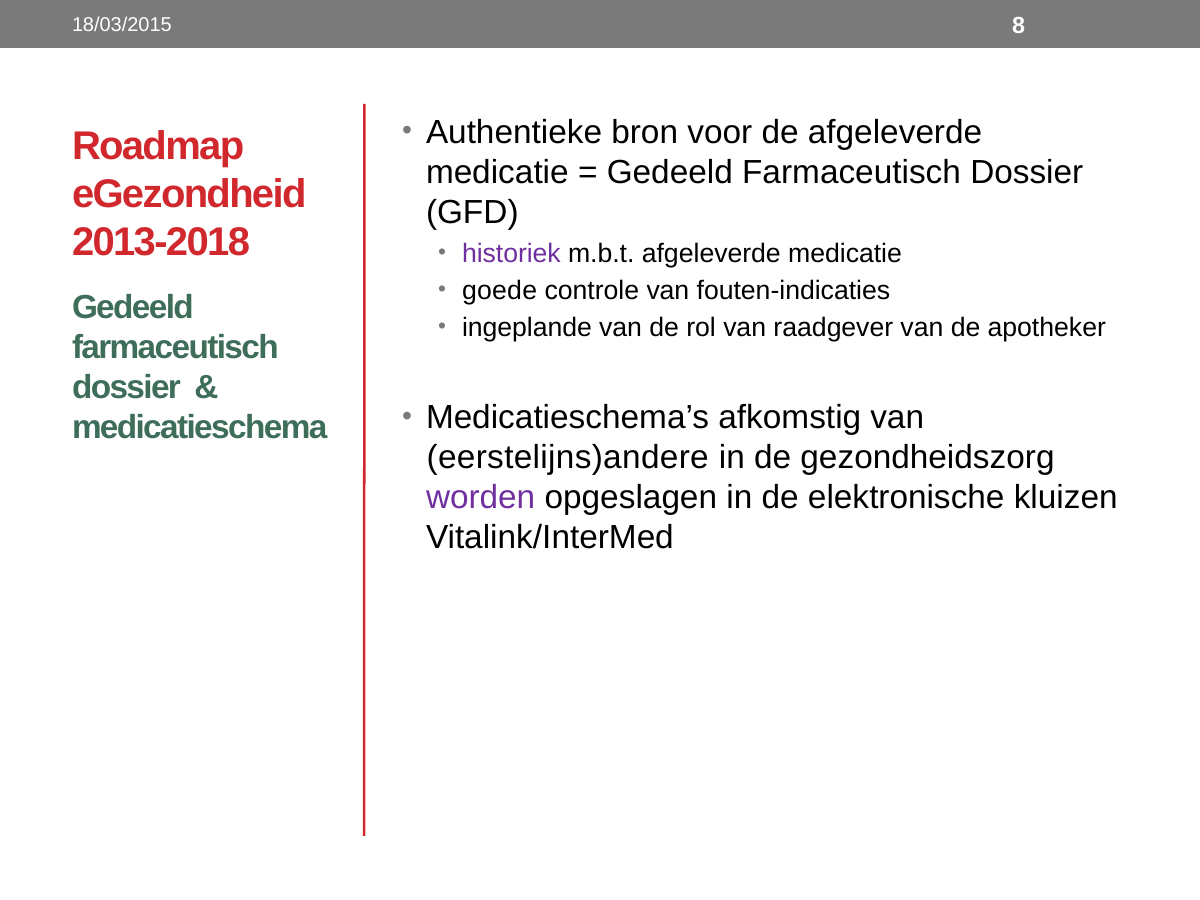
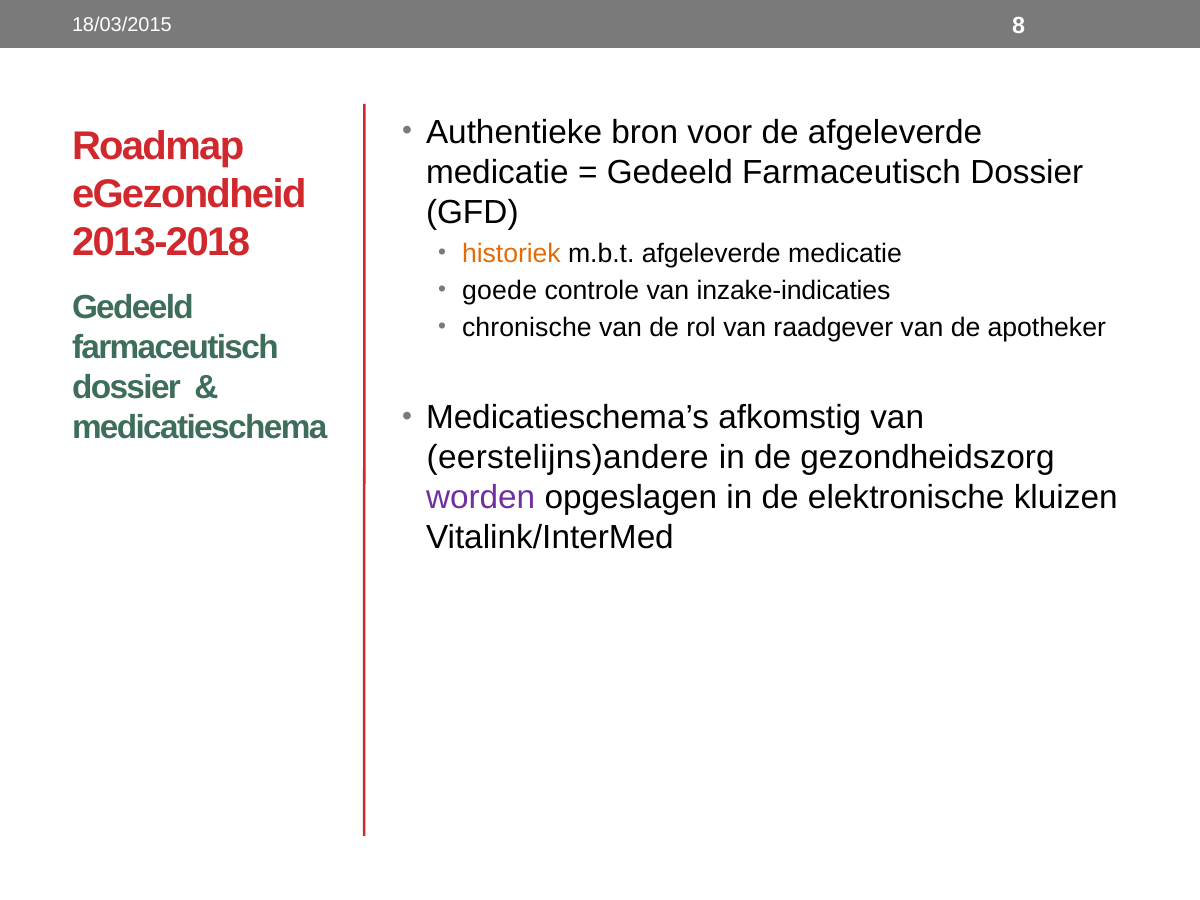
historiek colour: purple -> orange
fouten-indicaties: fouten-indicaties -> inzake-indicaties
ingeplande: ingeplande -> chronische
